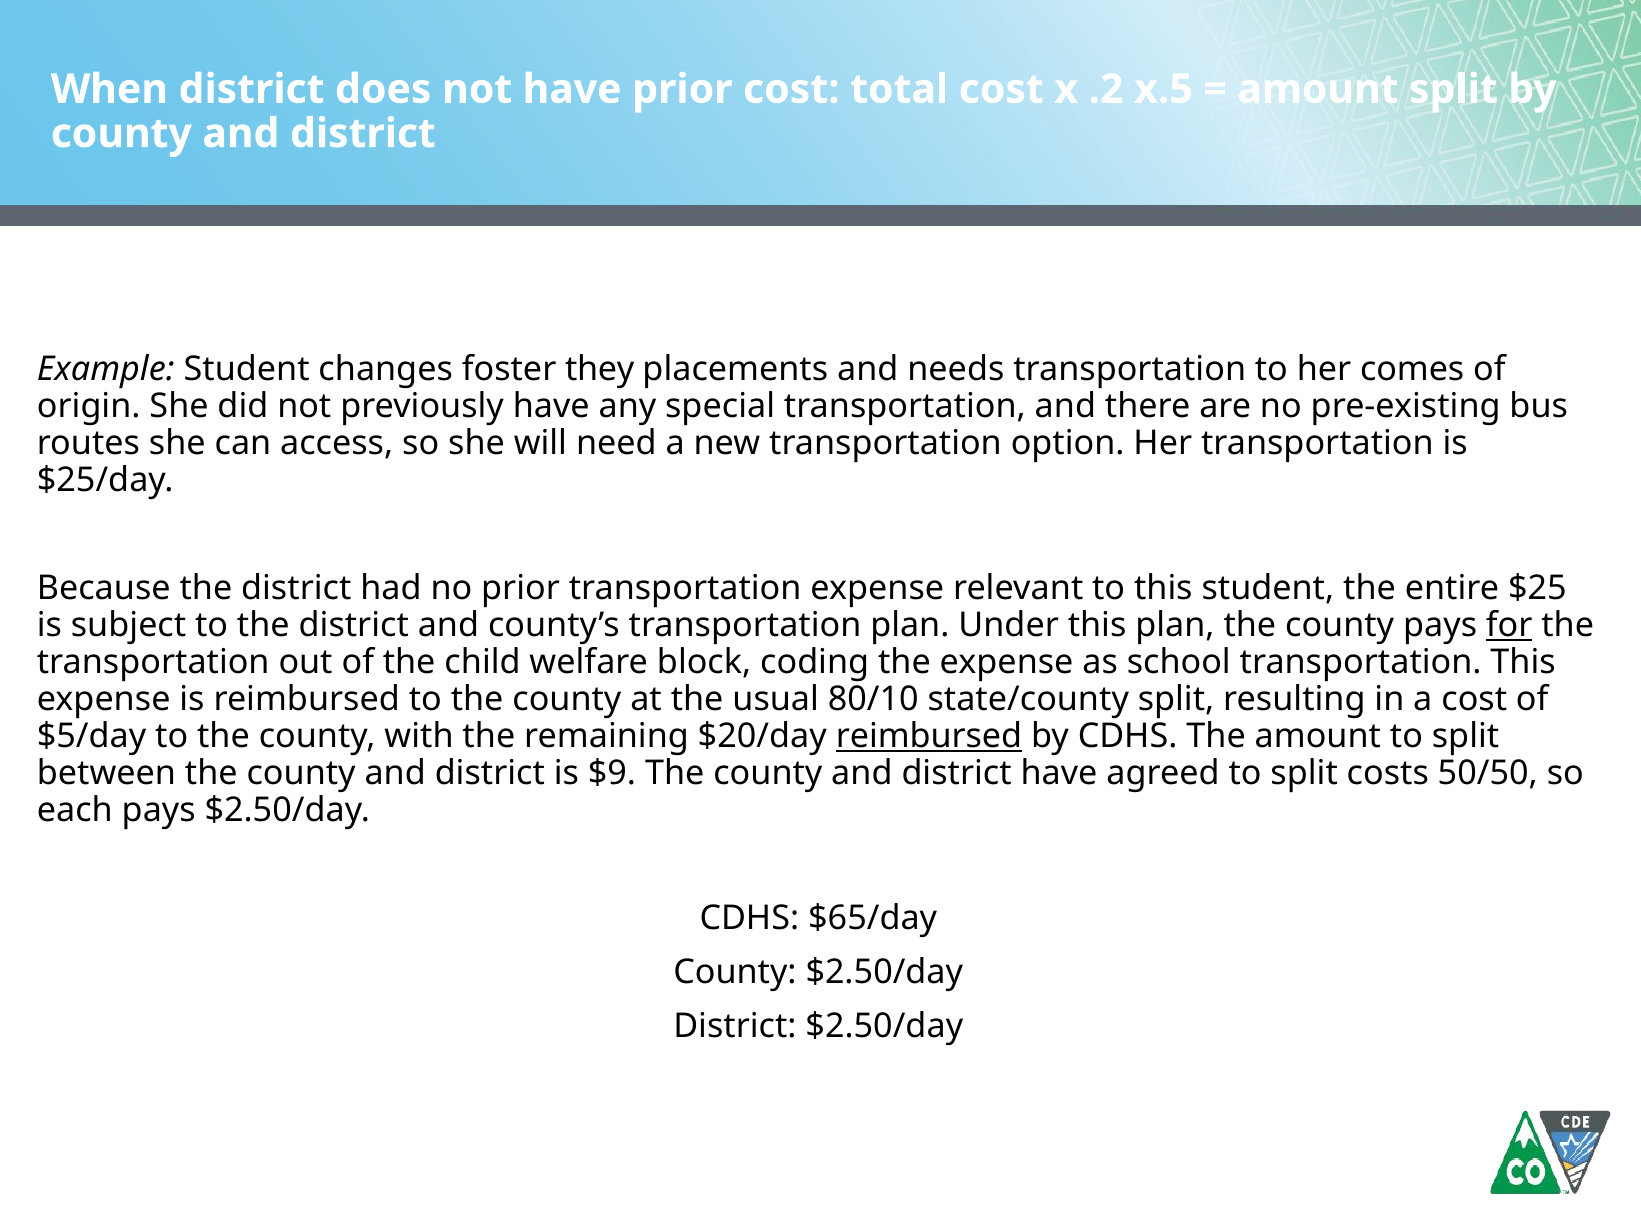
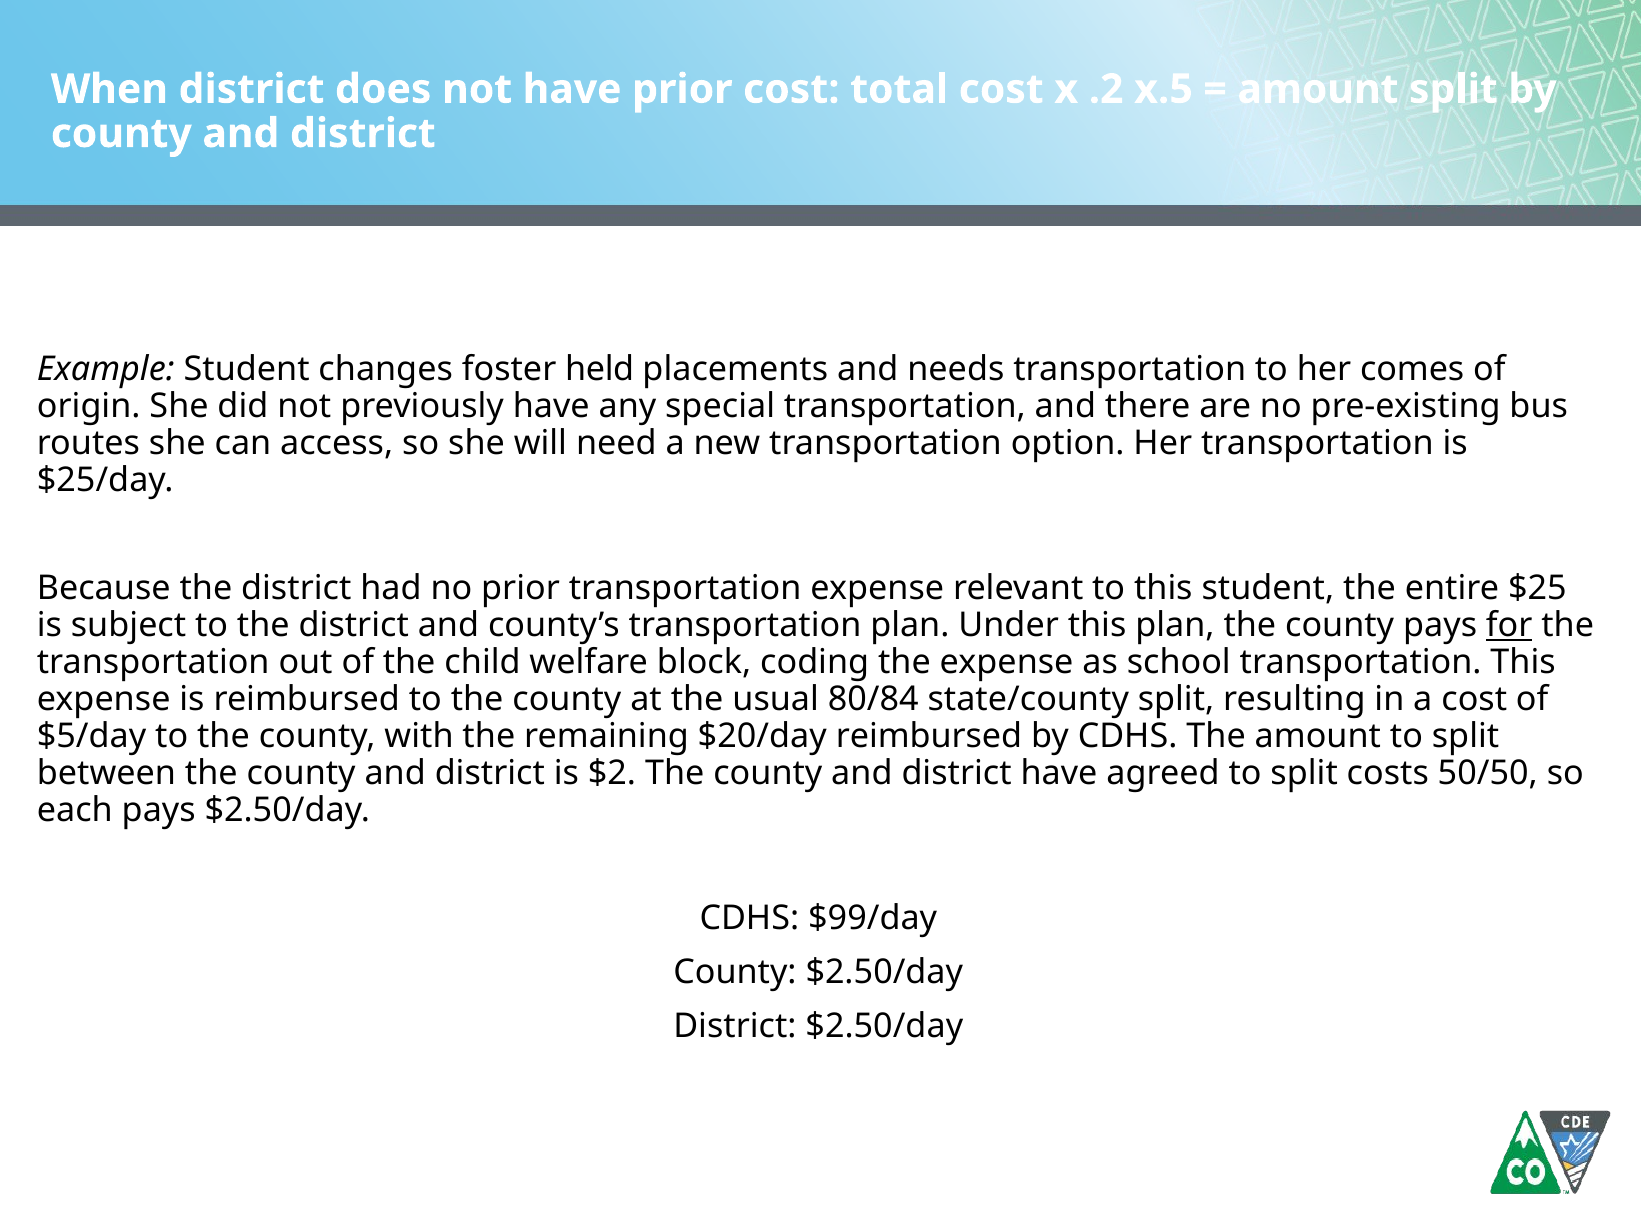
they: they -> held
80/10: 80/10 -> 80/84
reimbursed at (929, 736) underline: present -> none
$9: $9 -> $2
$65/day: $65/day -> $99/day
